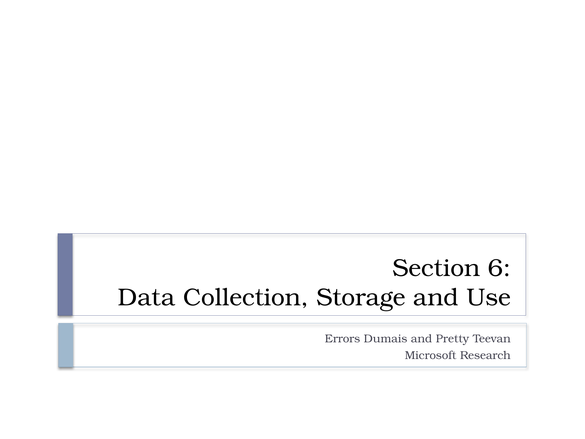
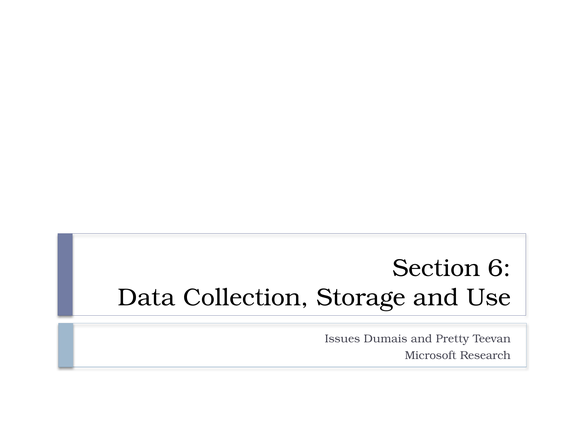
Errors: Errors -> Issues
